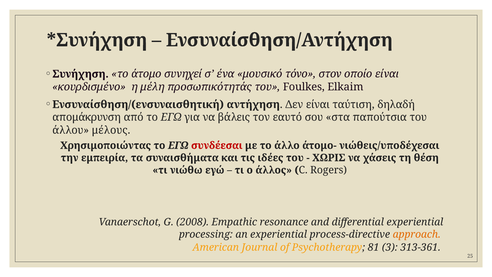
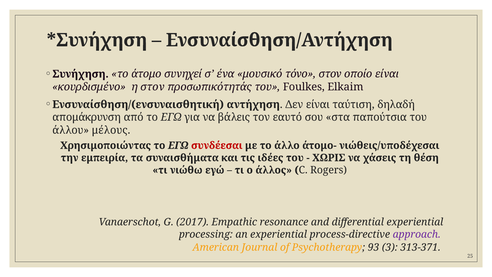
η μέλη: μέλη -> στον
2008: 2008 -> 2017
approach colour: orange -> purple
81: 81 -> 93
313-361: 313-361 -> 313-371
